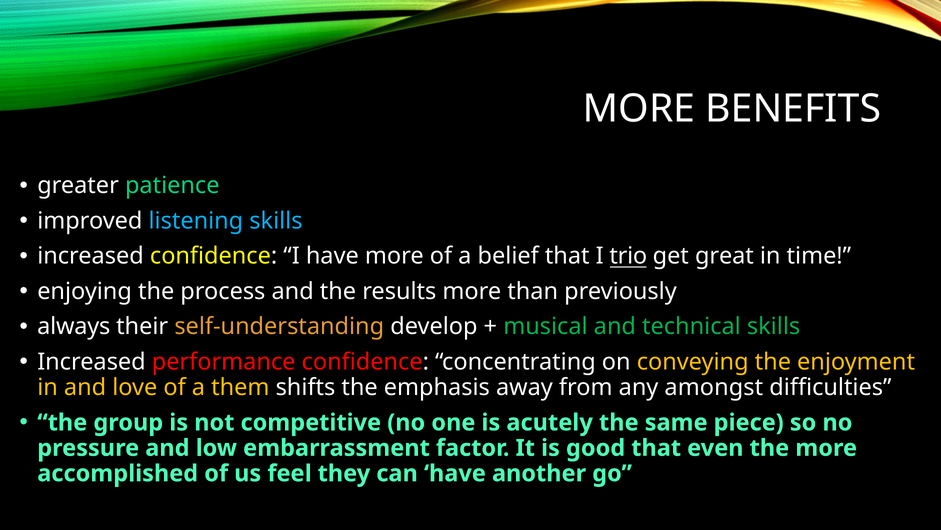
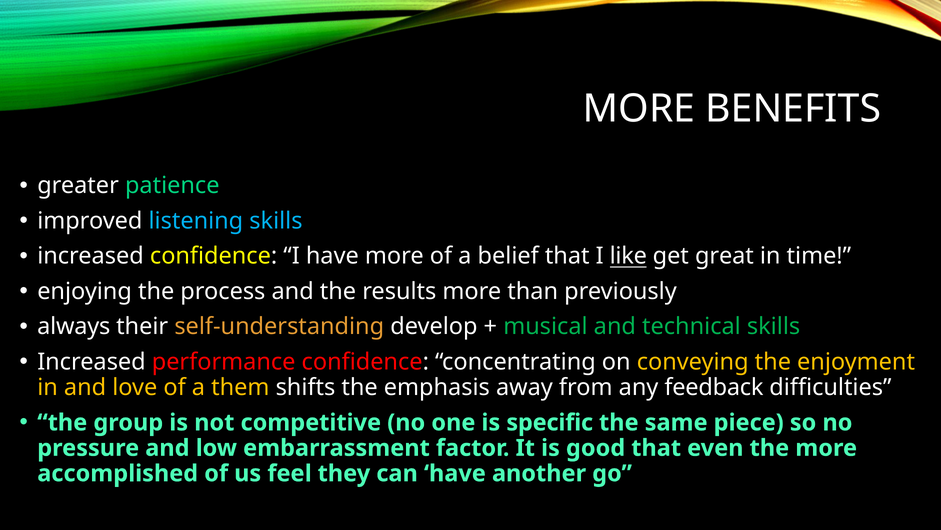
trio: trio -> like
amongst: amongst -> feedback
acutely: acutely -> specific
